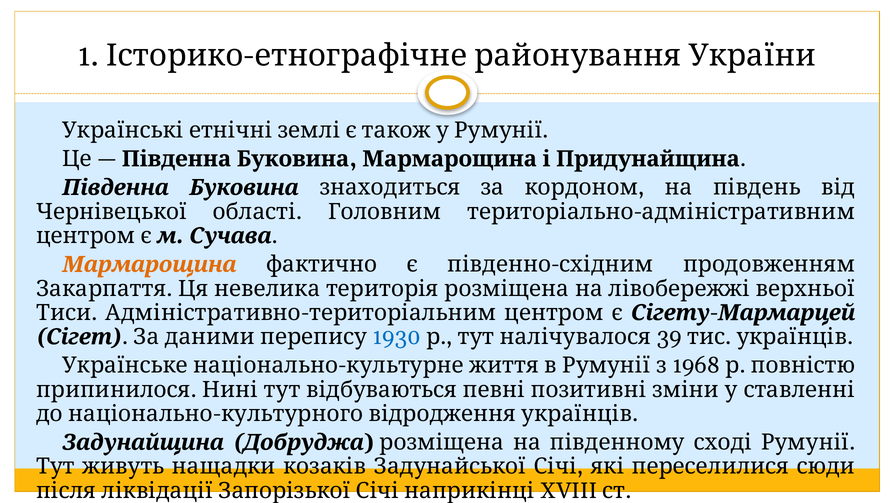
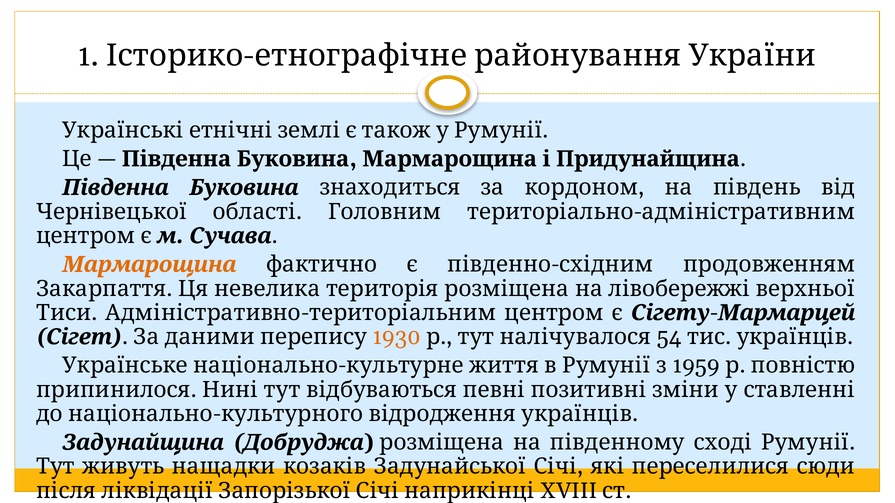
1930 colour: blue -> orange
39: 39 -> 54
1968: 1968 -> 1959
